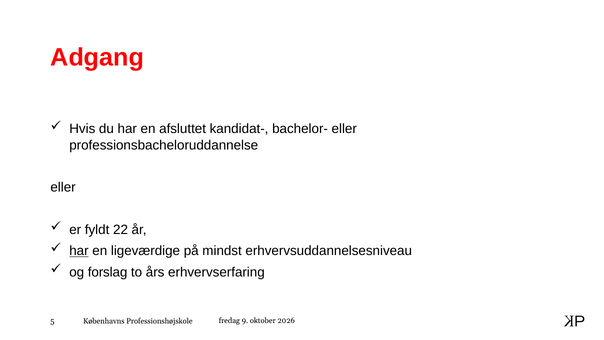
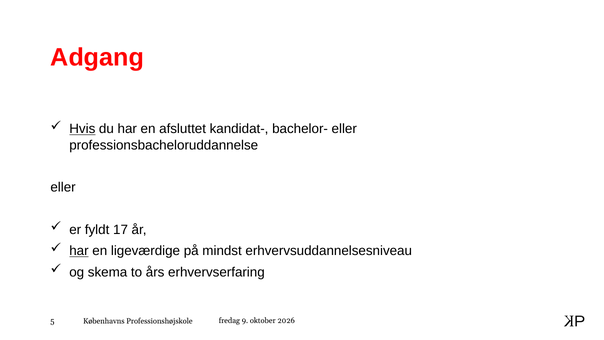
Hvis underline: none -> present
22: 22 -> 17
forslag: forslag -> skema
